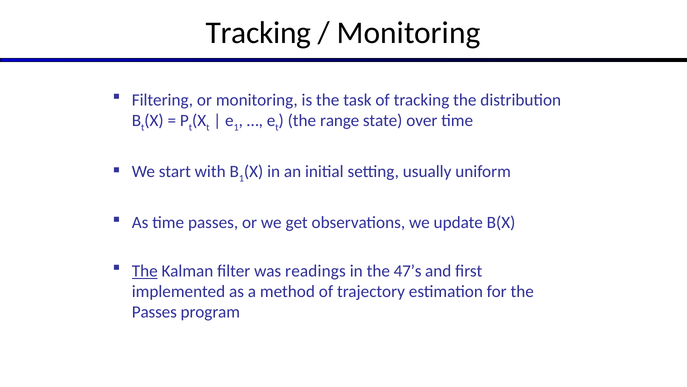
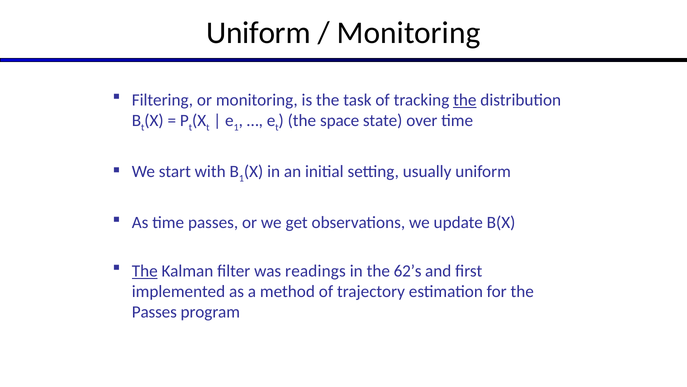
Tracking at (258, 33): Tracking -> Uniform
the at (465, 100) underline: none -> present
range: range -> space
47’s: 47’s -> 62’s
